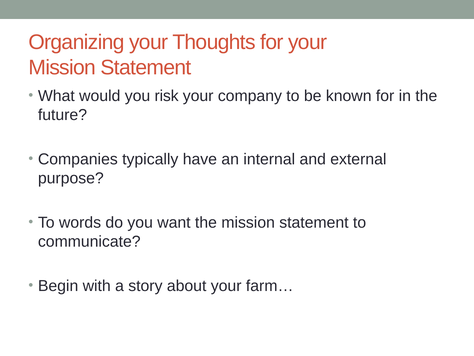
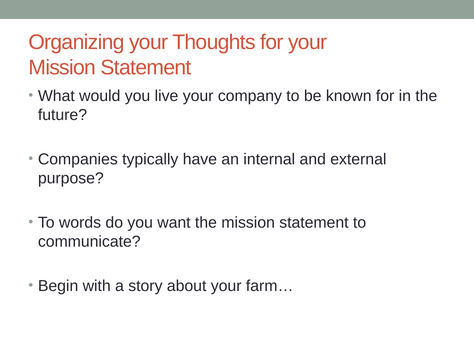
risk: risk -> live
